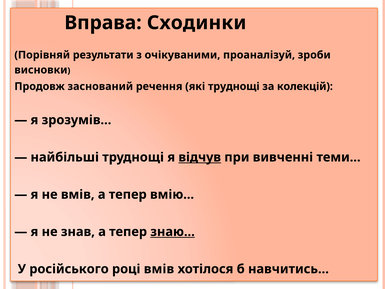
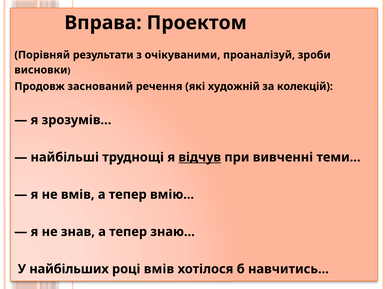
Сходинки: Сходинки -> Проектом
які труднощі: труднощі -> художній
знаю underline: present -> none
російського: російського -> найбільших
